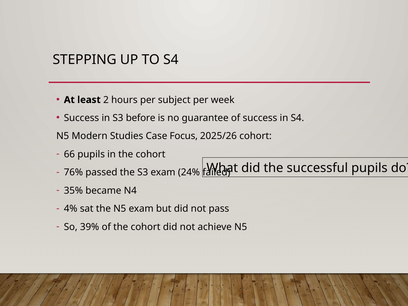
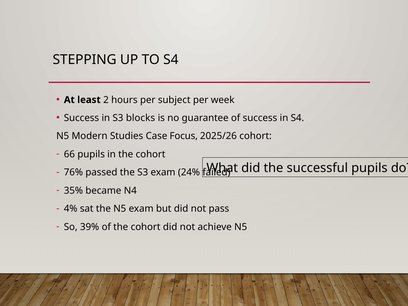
before: before -> blocks
